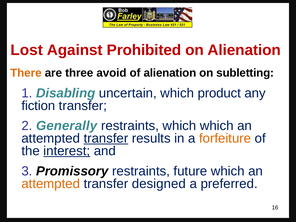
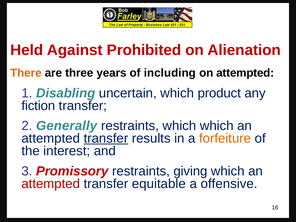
Lost: Lost -> Held
avoid: avoid -> years
of alienation: alienation -> including
on subletting: subletting -> attempted
interest underline: present -> none
Promissory colour: black -> red
future: future -> giving
attempted at (51, 184) colour: orange -> red
designed: designed -> equitable
preferred: preferred -> offensive
